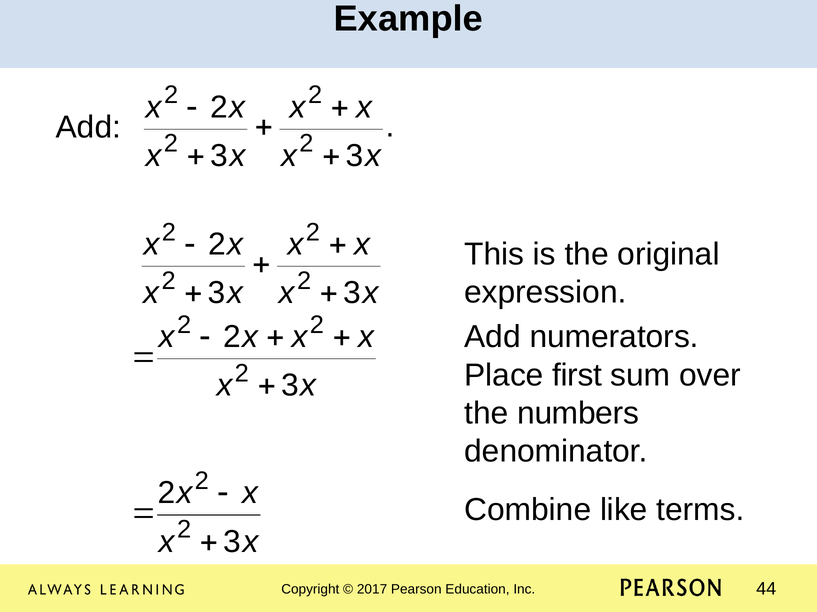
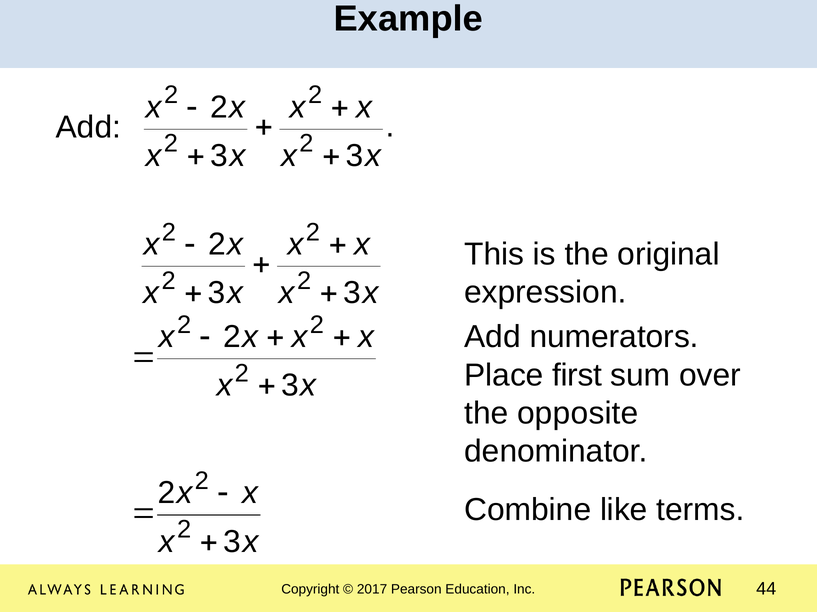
numbers: numbers -> opposite
